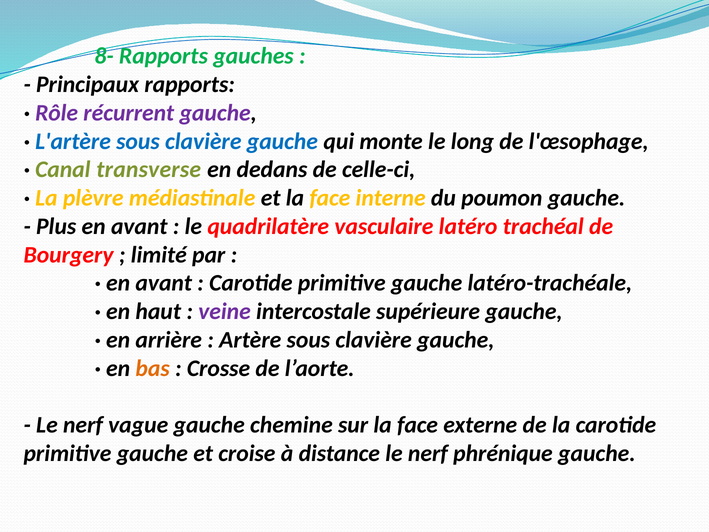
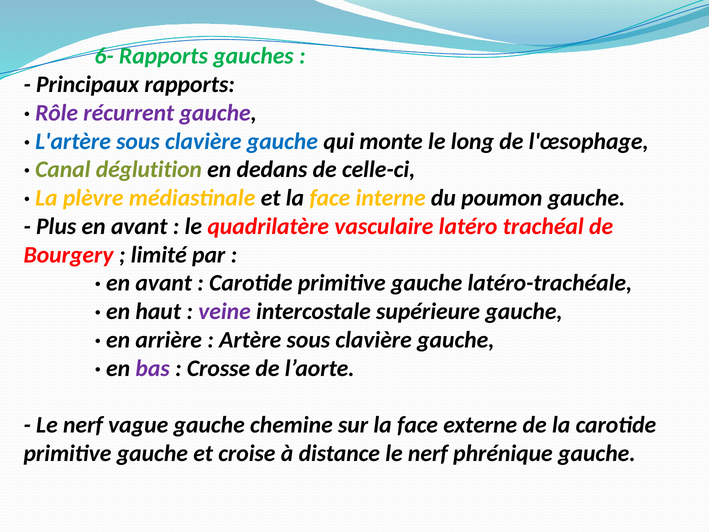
8-: 8- -> 6-
transverse: transverse -> déglutition
bas colour: orange -> purple
